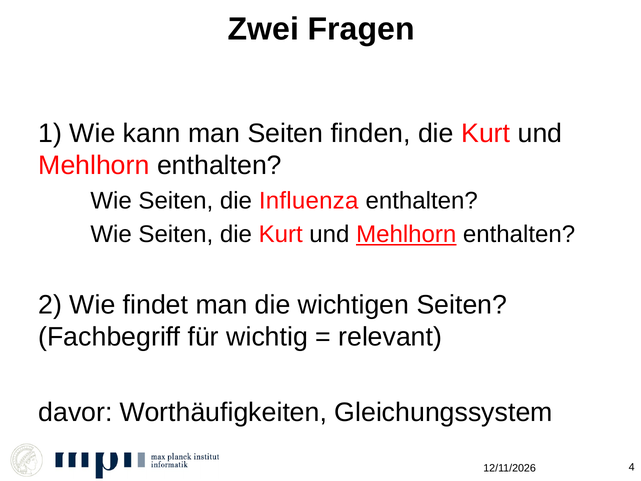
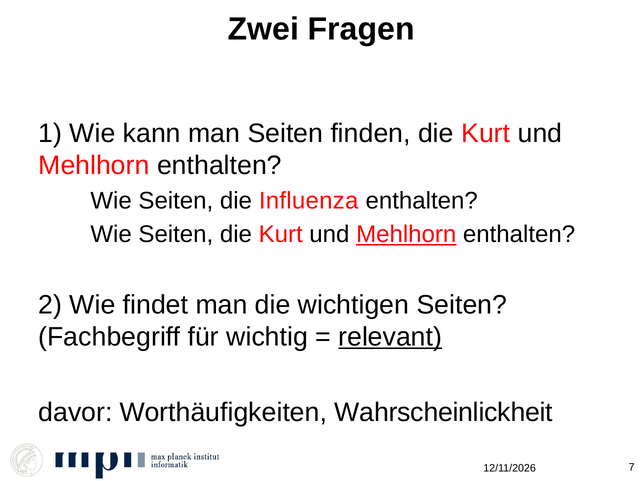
relevant underline: none -> present
Gleichungssystem: Gleichungssystem -> Wahrscheinlickheit
4: 4 -> 7
